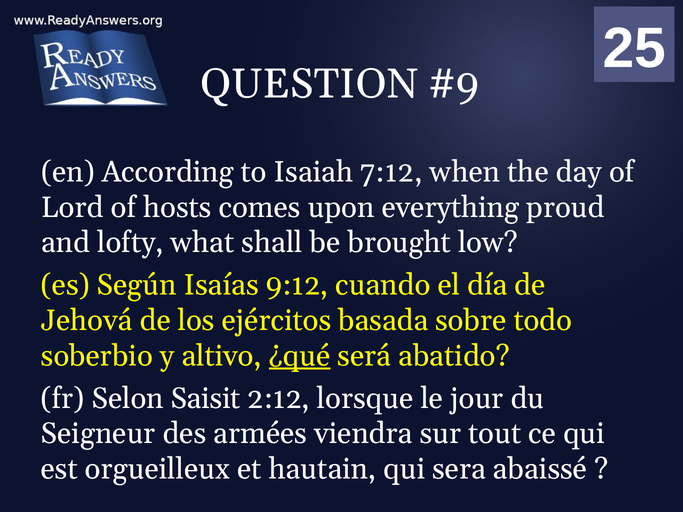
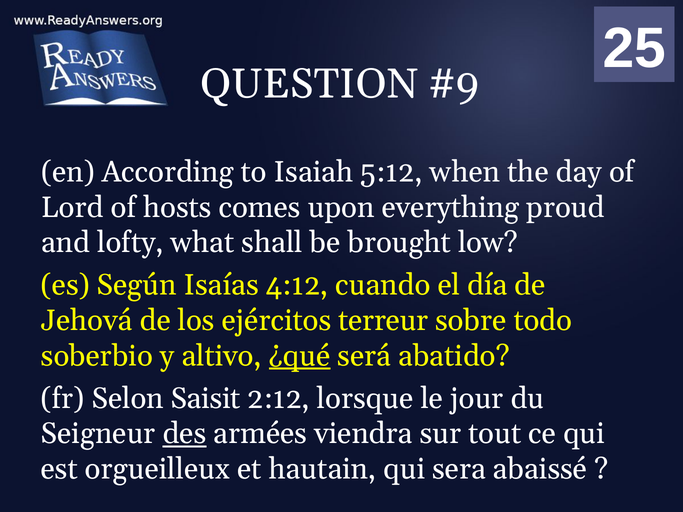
7:12: 7:12 -> 5:12
9:12: 9:12 -> 4:12
basada: basada -> terreur
des underline: none -> present
